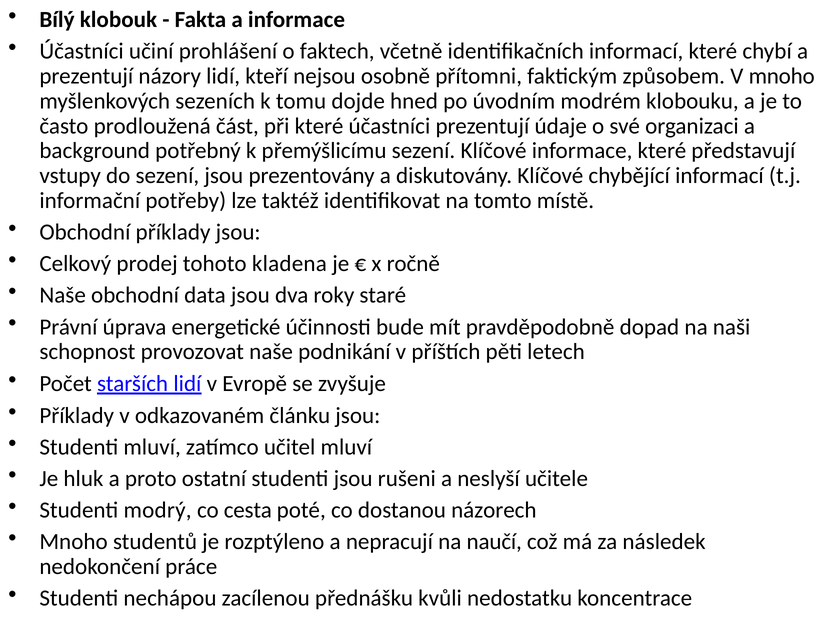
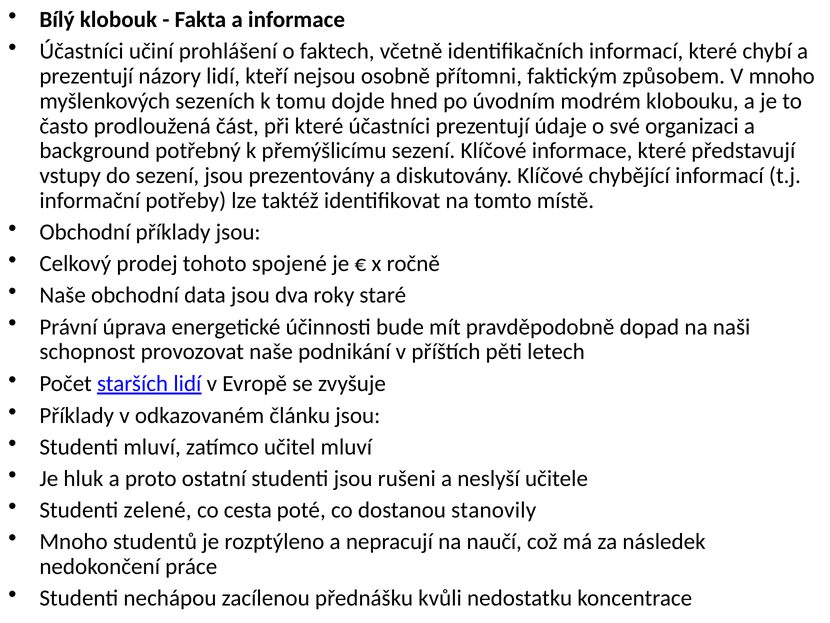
kladena: kladena -> spojené
modrý: modrý -> zelené
názorech: názorech -> stanovily
